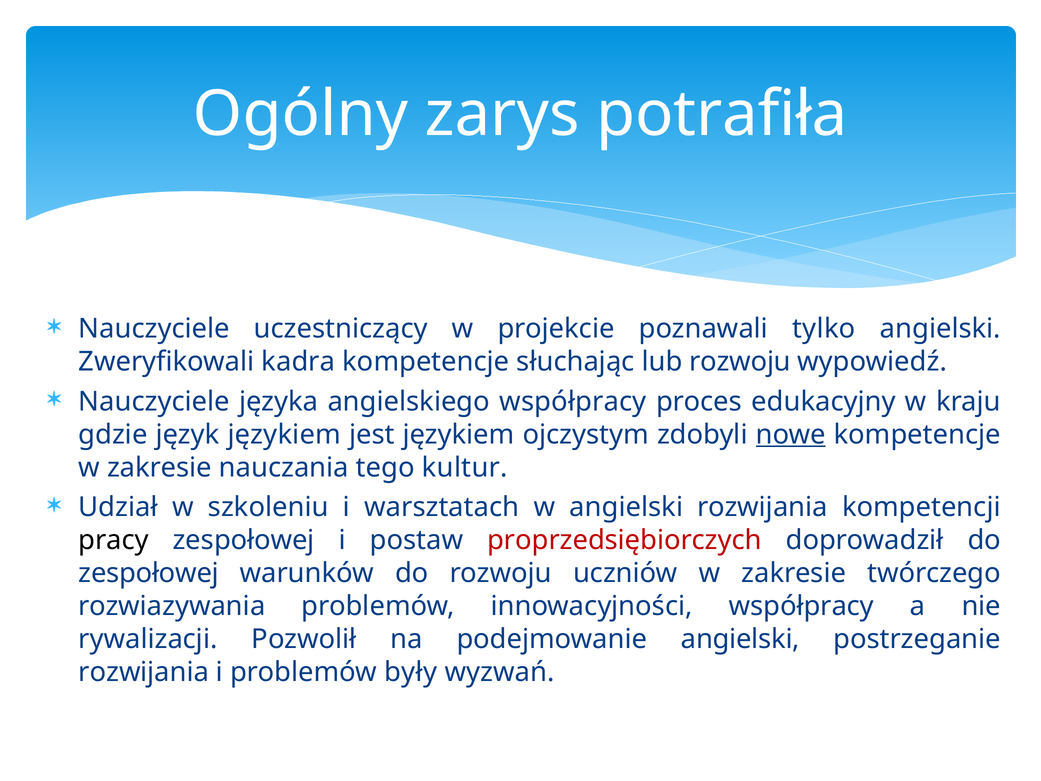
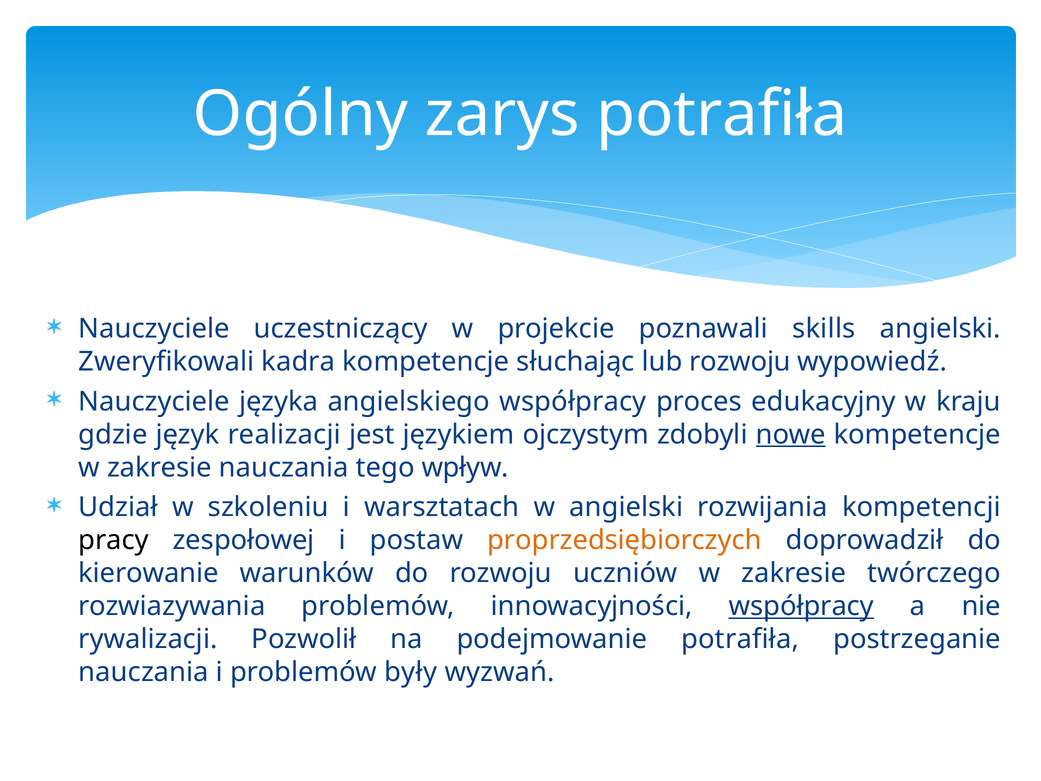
tylko: tylko -> skills
język językiem: językiem -> realizacji
kultur: kultur -> wpływ
proprzedsiębiorczych colour: red -> orange
zespołowej at (149, 573): zespołowej -> kierowanie
współpracy at (801, 606) underline: none -> present
podejmowanie angielski: angielski -> potrafiła
rozwijania at (144, 672): rozwijania -> nauczania
